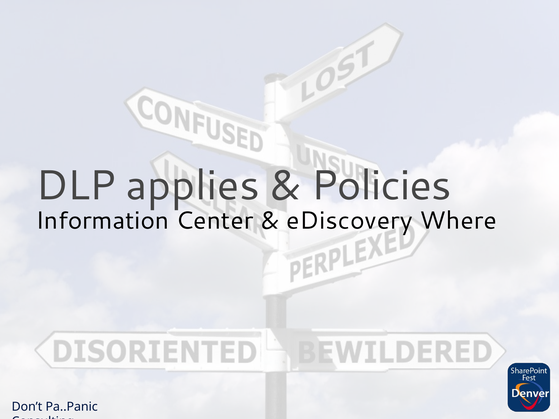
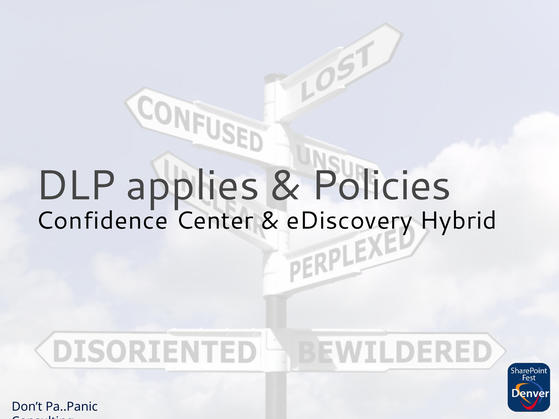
Information: Information -> Confidence
Where: Where -> Hybrid
